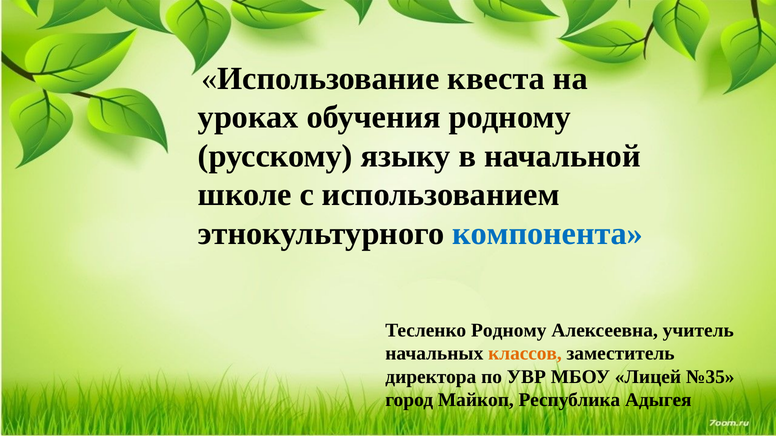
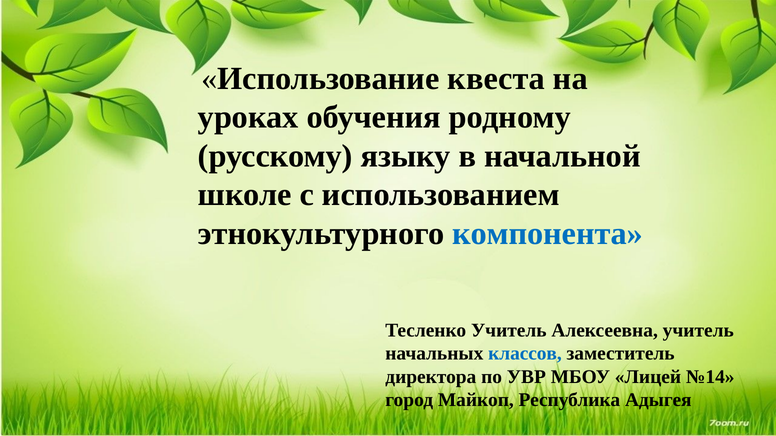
Тесленко Родному: Родному -> Учитель
классов colour: orange -> blue
№35: №35 -> №14
